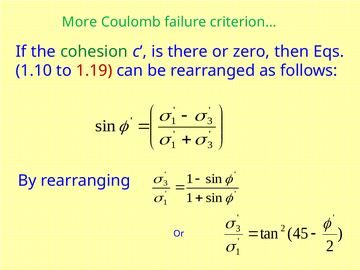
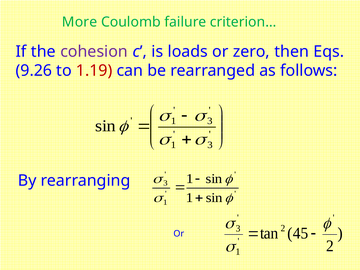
cohesion colour: green -> purple
there: there -> loads
1.10: 1.10 -> 9.26
